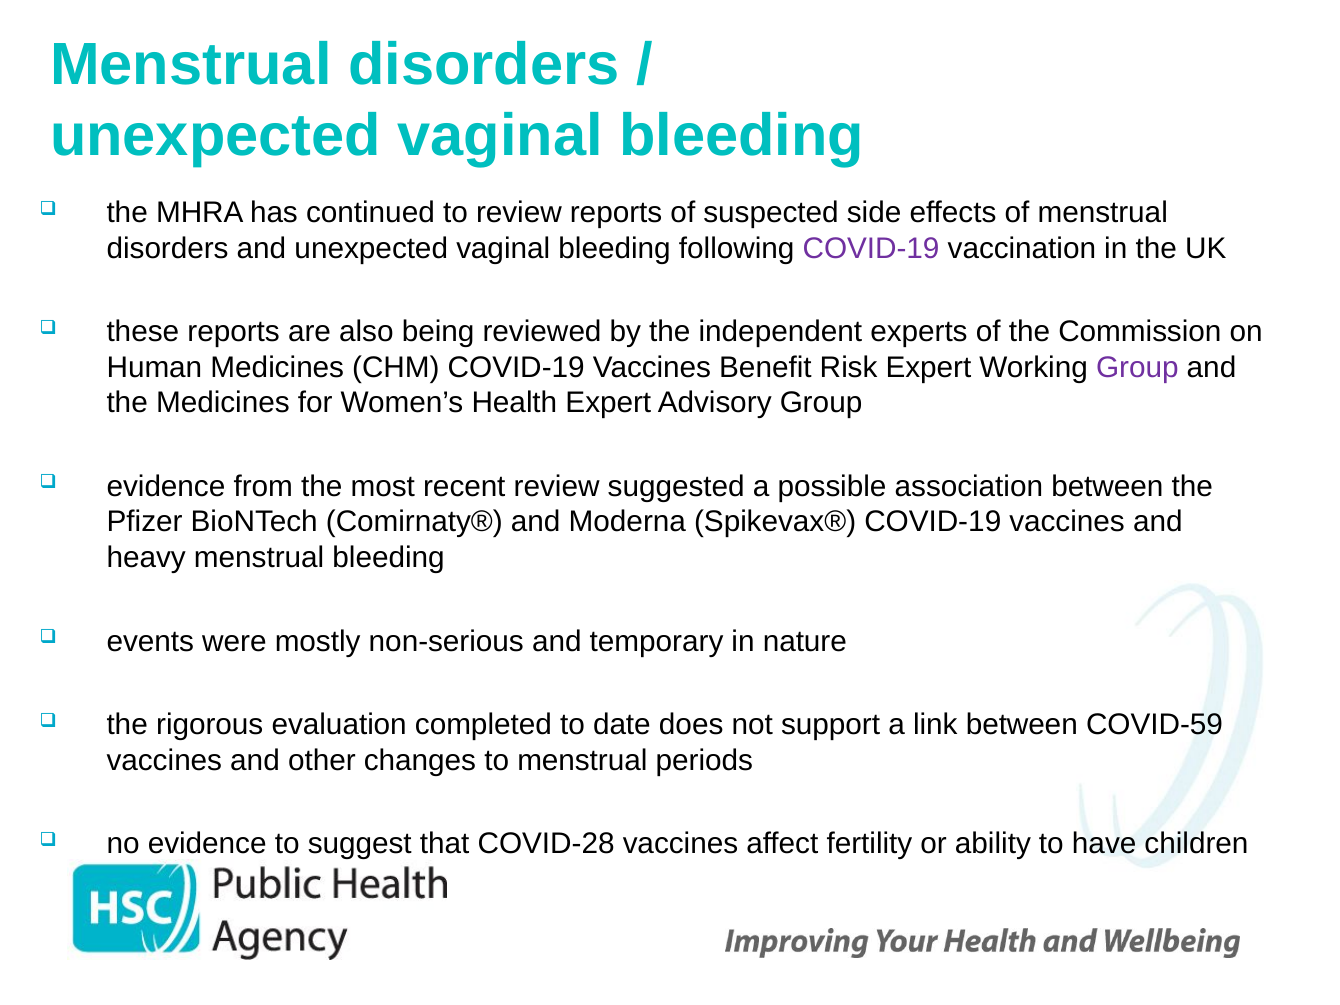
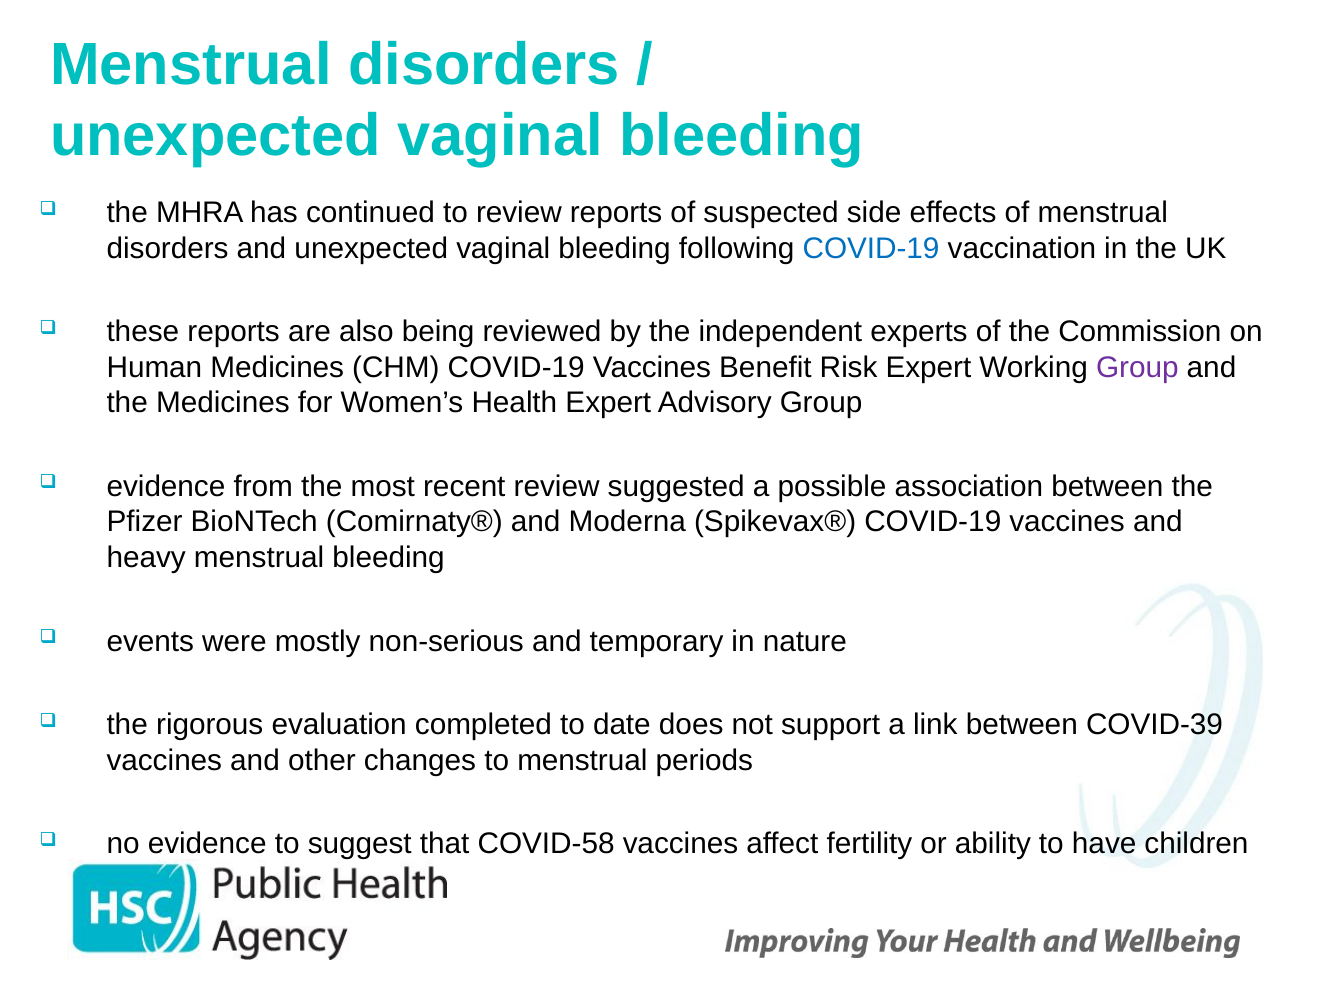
COVID-19 at (871, 248) colour: purple -> blue
COVID-59: COVID-59 -> COVID-39
COVID-28: COVID-28 -> COVID-58
